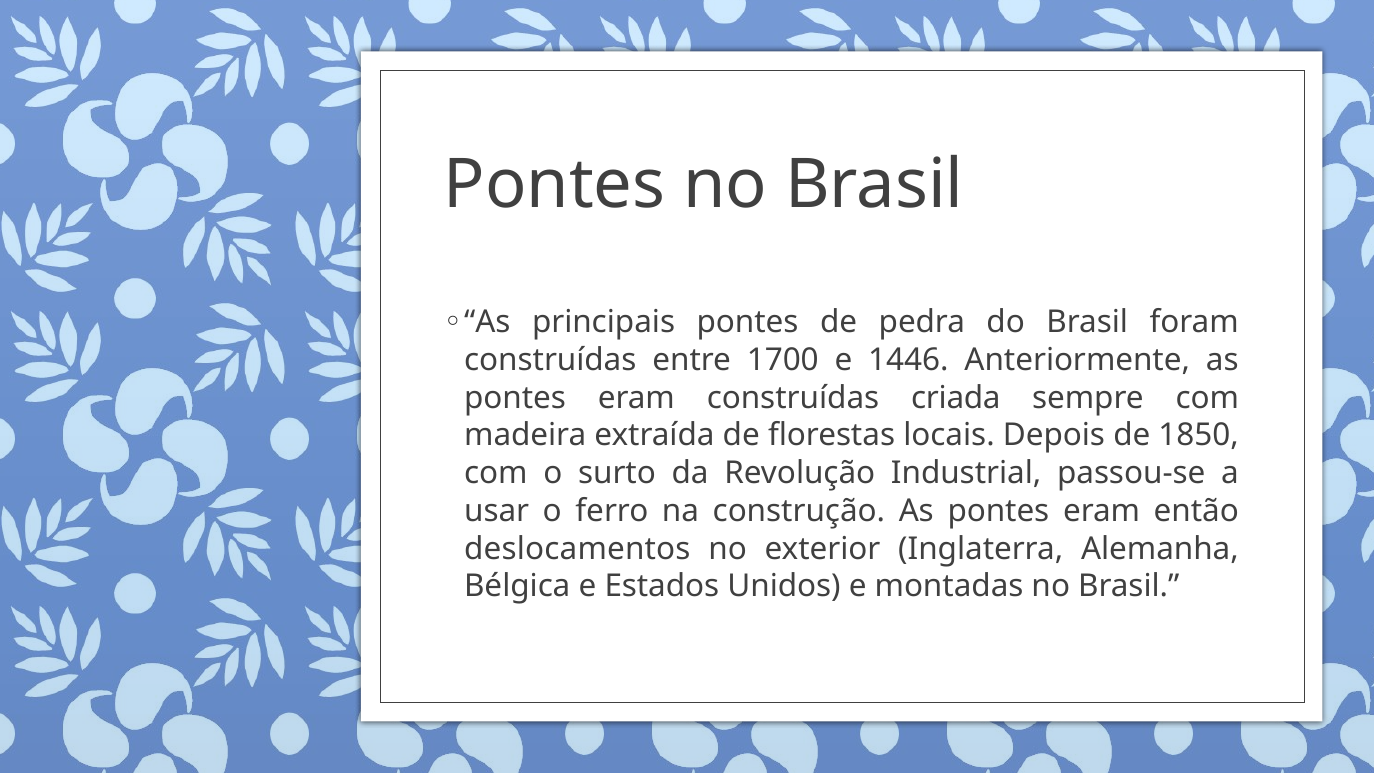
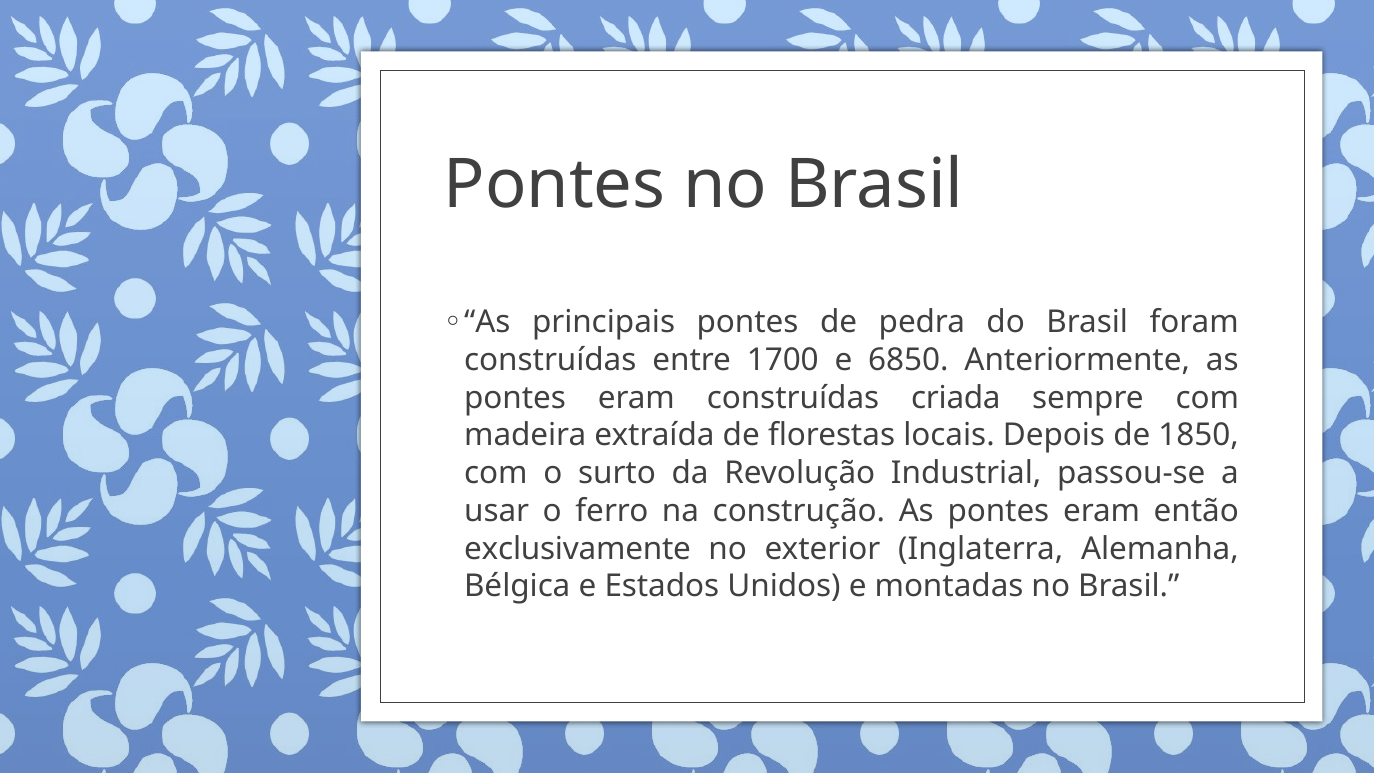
1446: 1446 -> 6850
deslocamentos: deslocamentos -> exclusivamente
